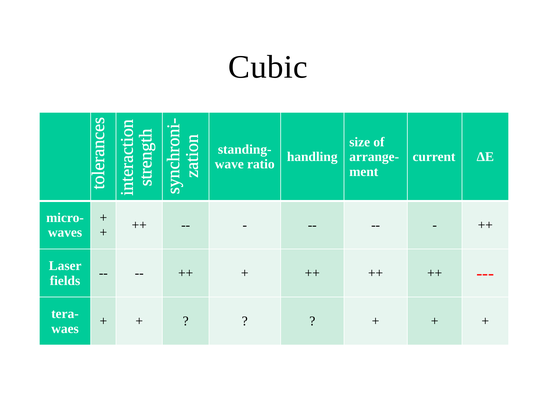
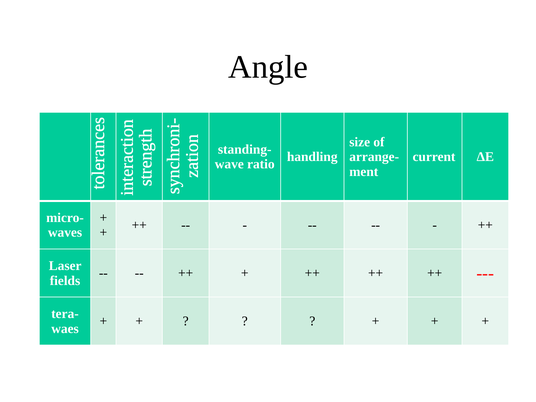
Cubic: Cubic -> Angle
